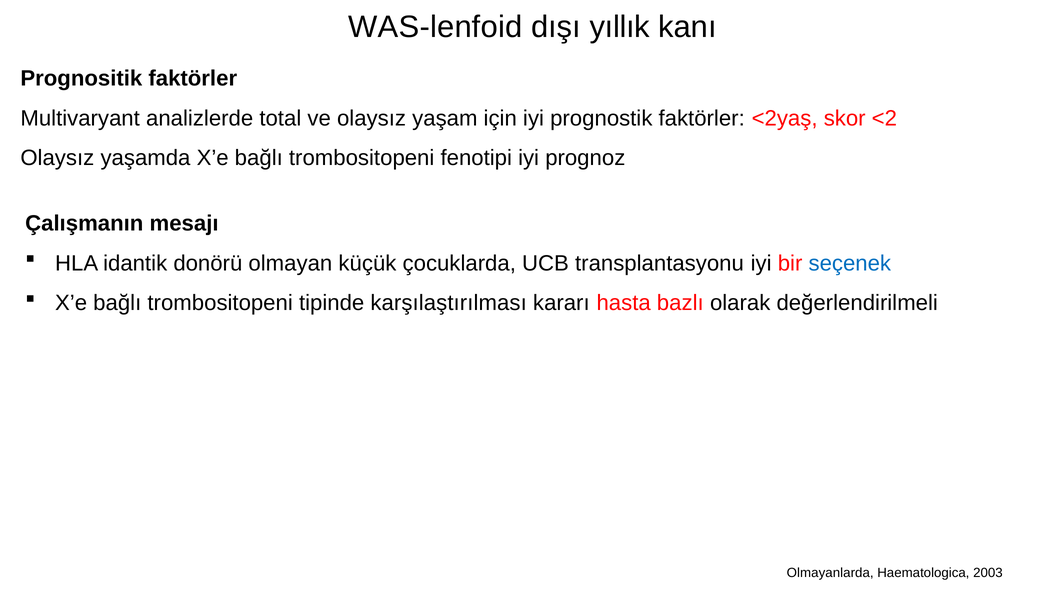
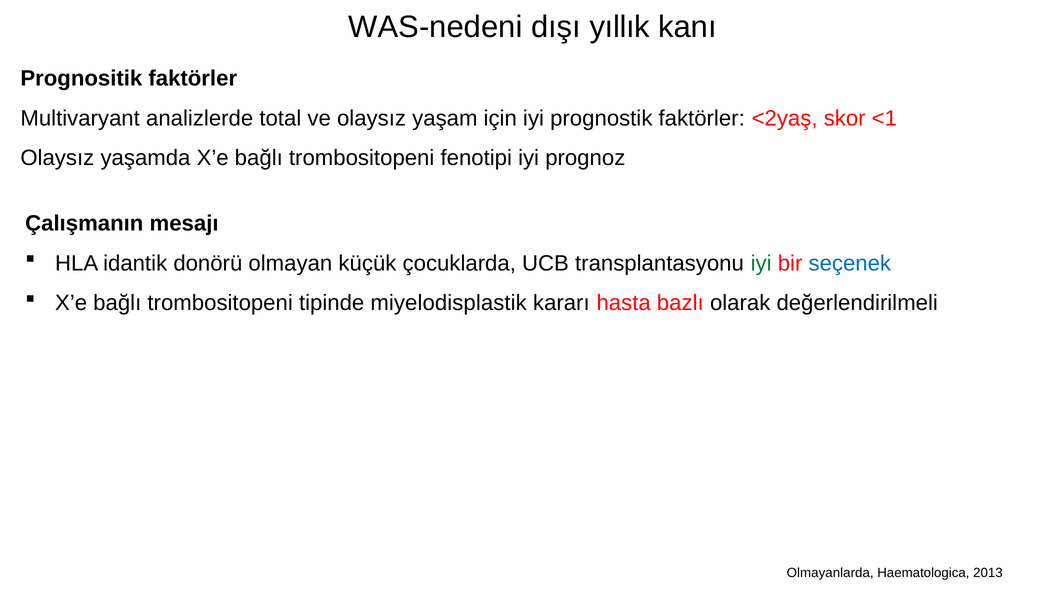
WAS-lenfoid: WAS-lenfoid -> WAS-nedeni
<2: <2 -> <1
iyi at (761, 263) colour: black -> green
karşılaştırılması: karşılaştırılması -> miyelodisplastik
2003: 2003 -> 2013
